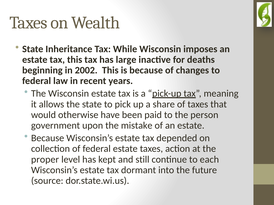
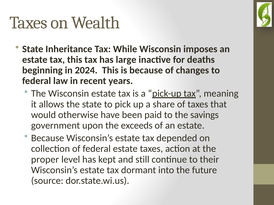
2002: 2002 -> 2024
person: person -> savings
mistake: mistake -> exceeds
each: each -> their
